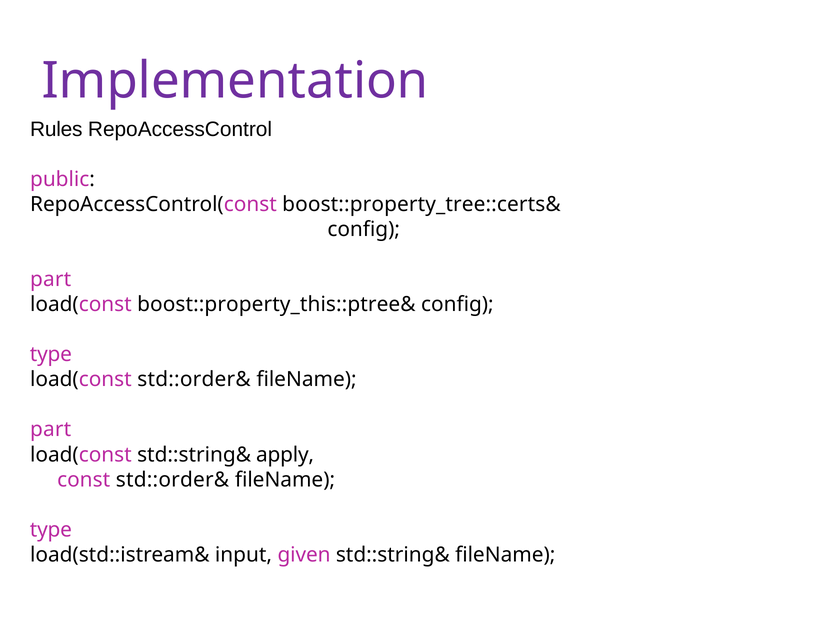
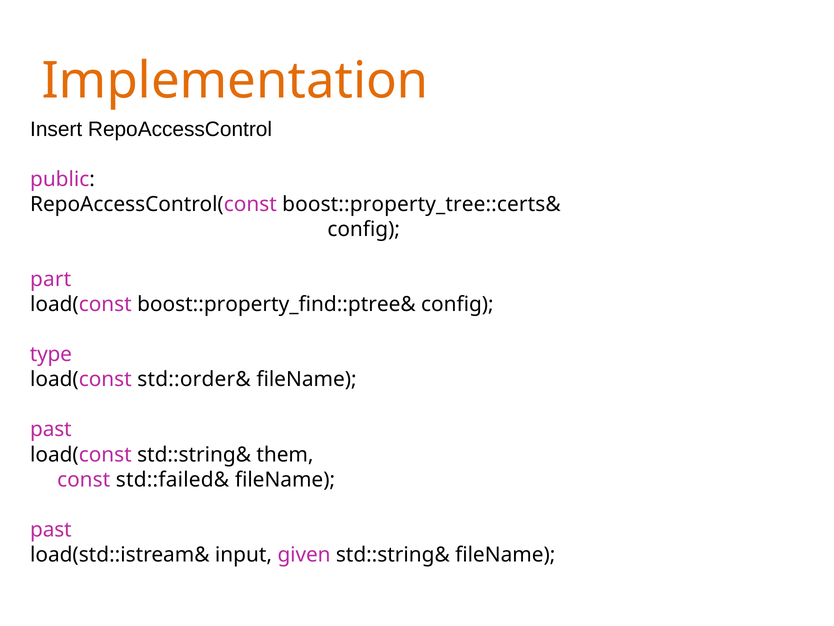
Implementation colour: purple -> orange
Rules: Rules -> Insert
boost::property_this::ptree&: boost::property_this::ptree& -> boost::property_find::ptree&
part at (51, 429): part -> past
apply: apply -> them
const std::order&: std::order& -> std::failed&
type at (51, 529): type -> past
